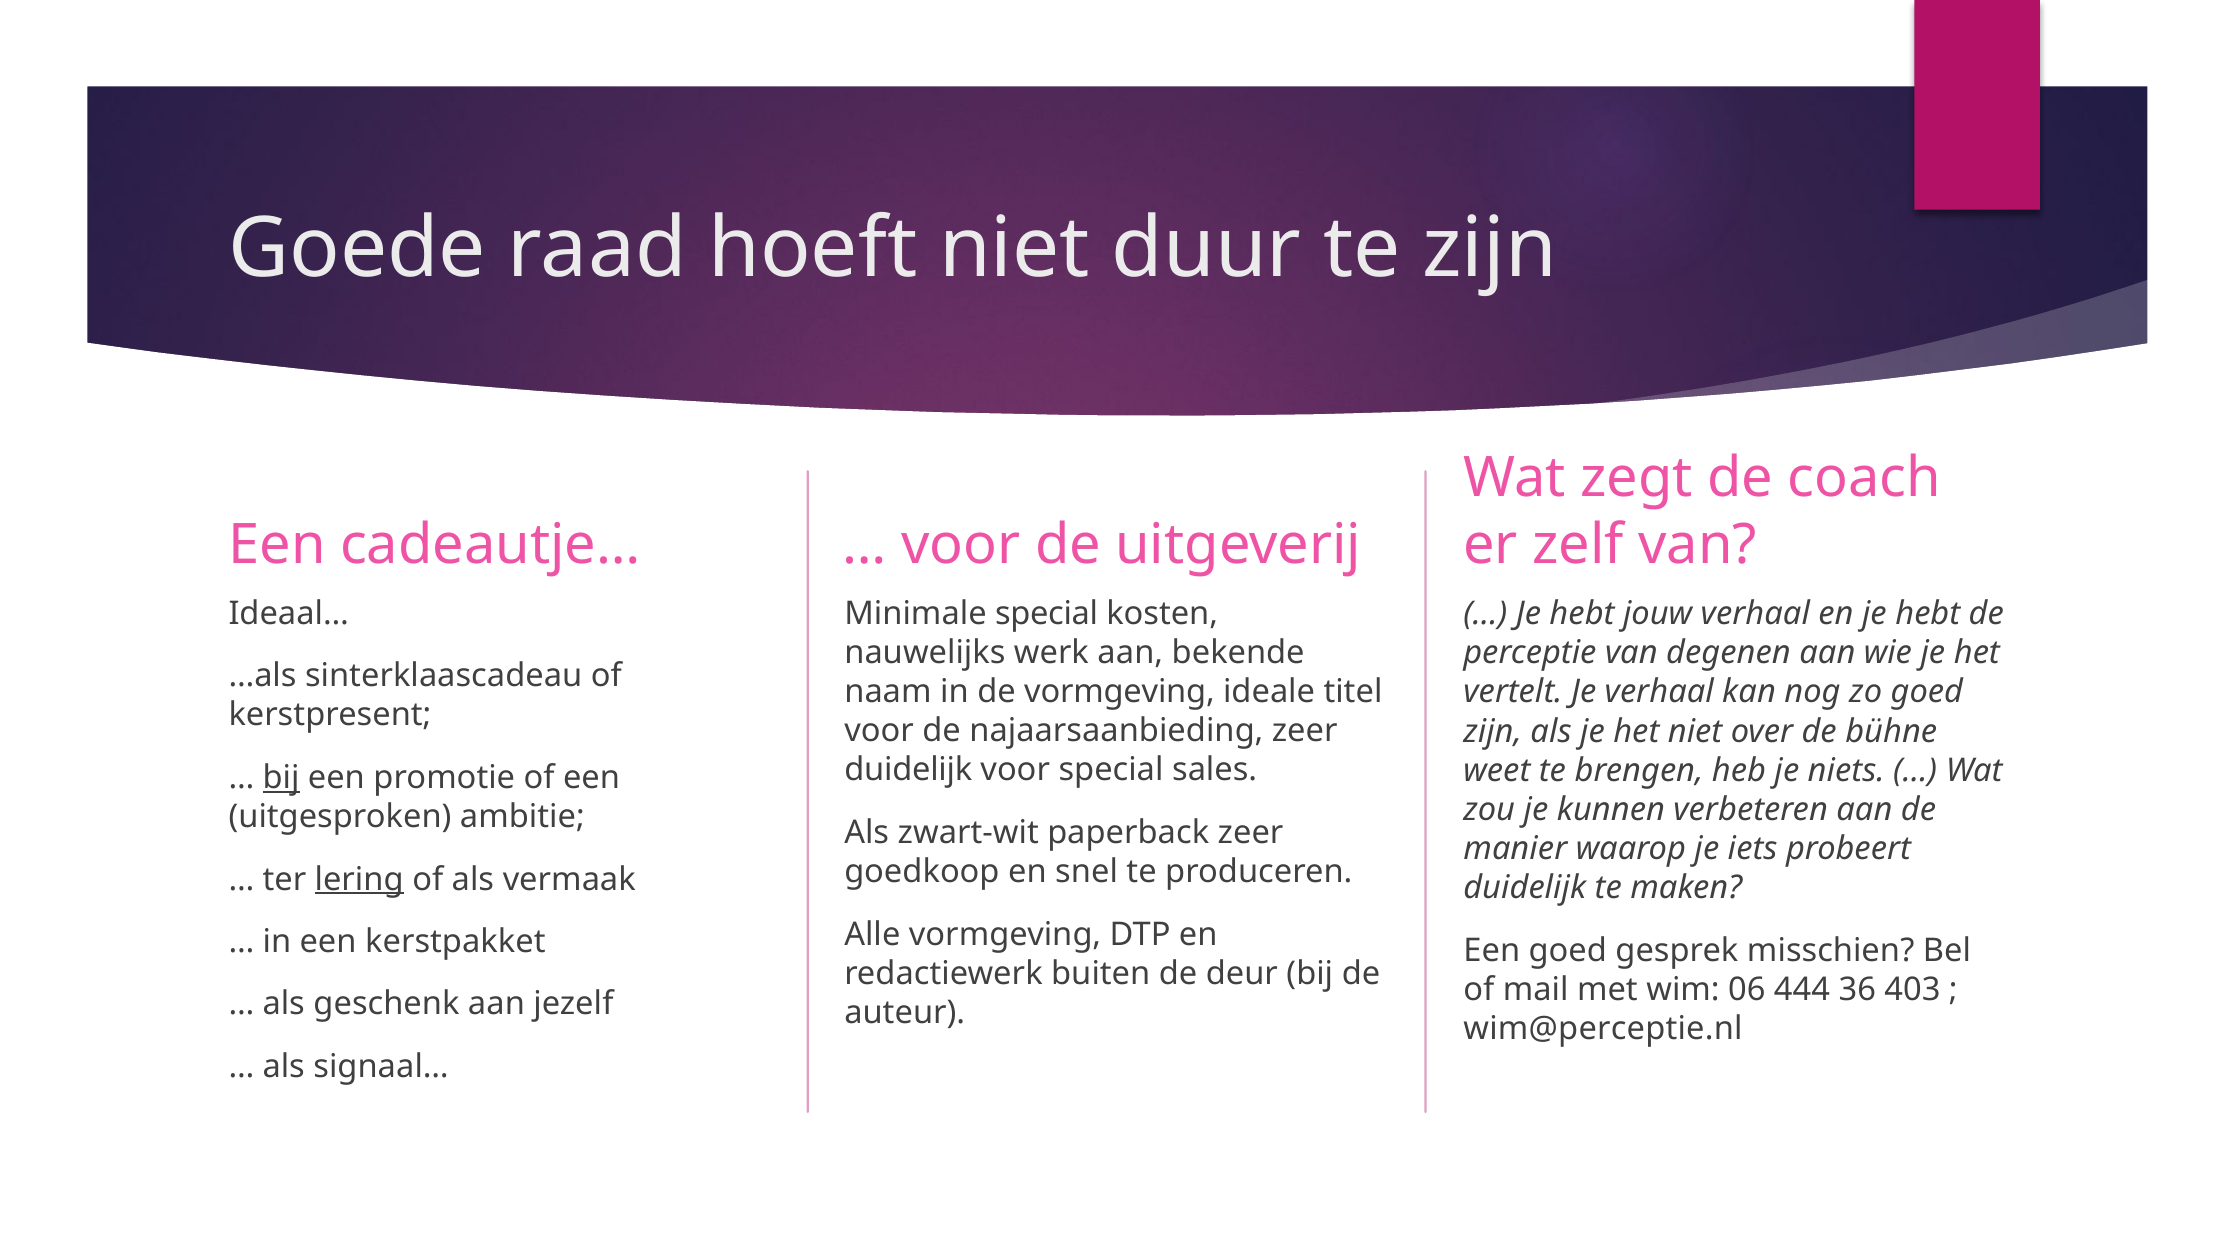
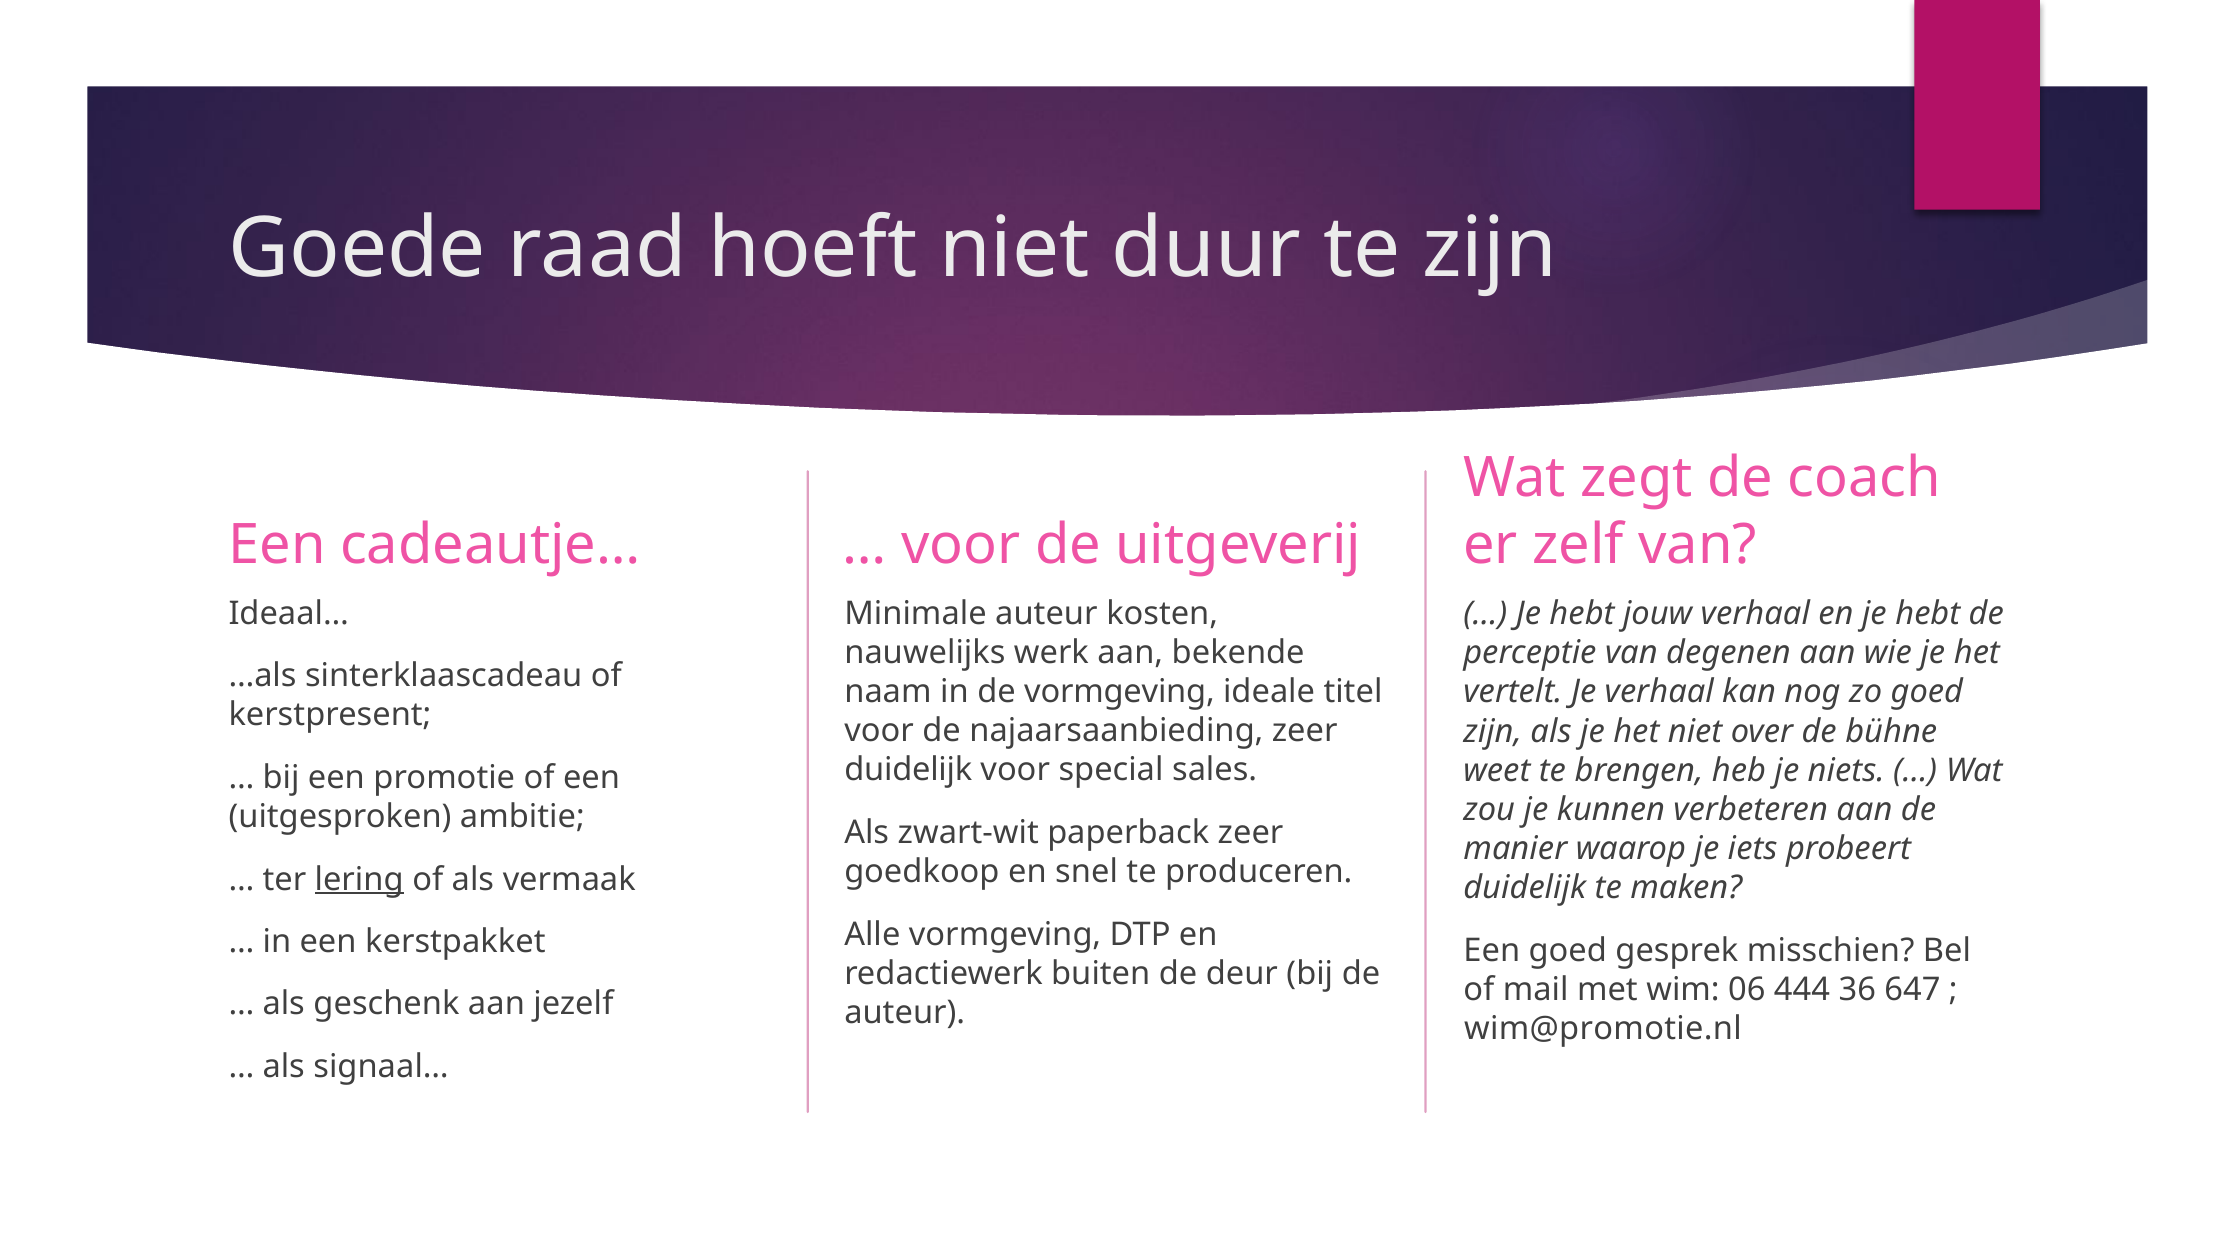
Minimale special: special -> auteur
bij at (281, 777) underline: present -> none
403: 403 -> 647
wim@perceptie.nl: wim@perceptie.nl -> wim@promotie.nl
